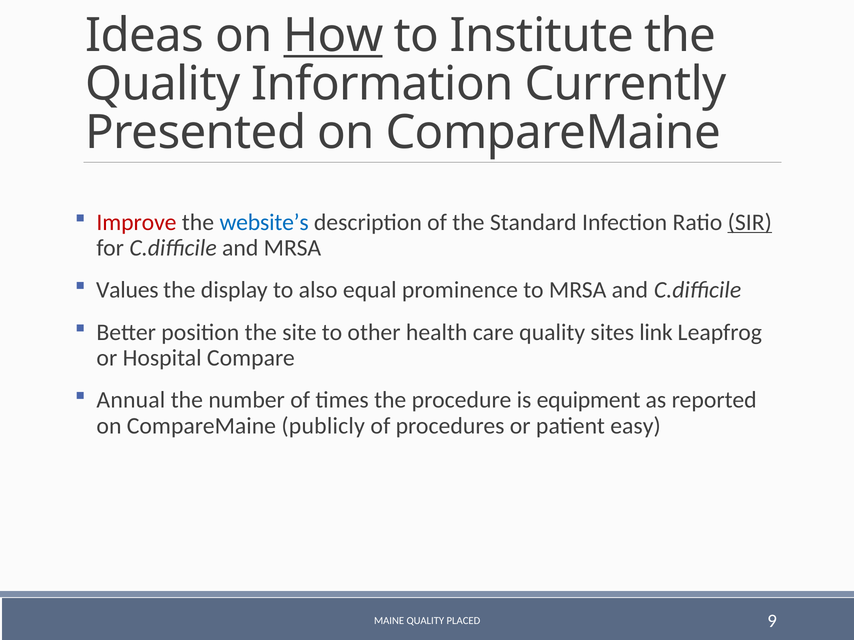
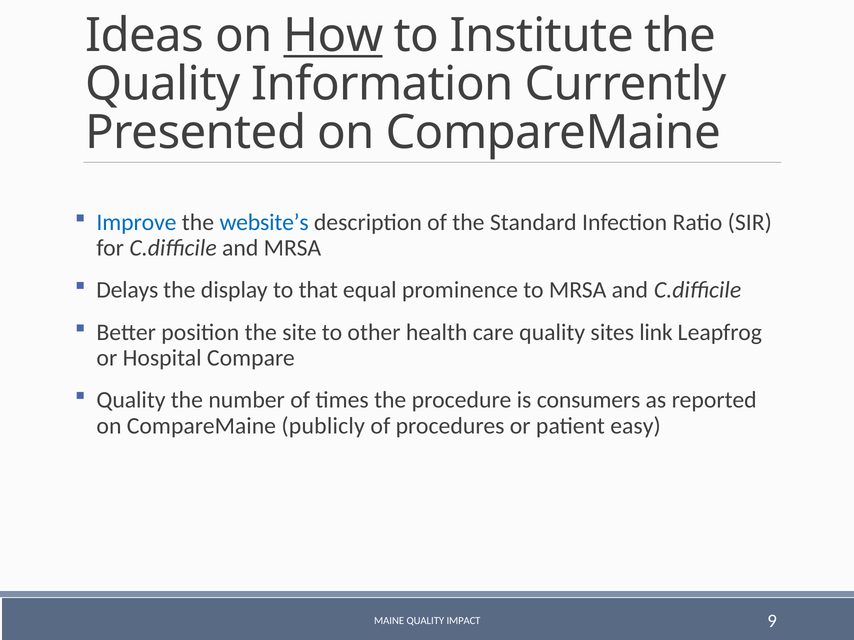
Improve colour: red -> blue
SIR underline: present -> none
Values: Values -> Delays
also: also -> that
Annual at (131, 400): Annual -> Quality
equipment: equipment -> consumers
PLACED: PLACED -> IMPACT
